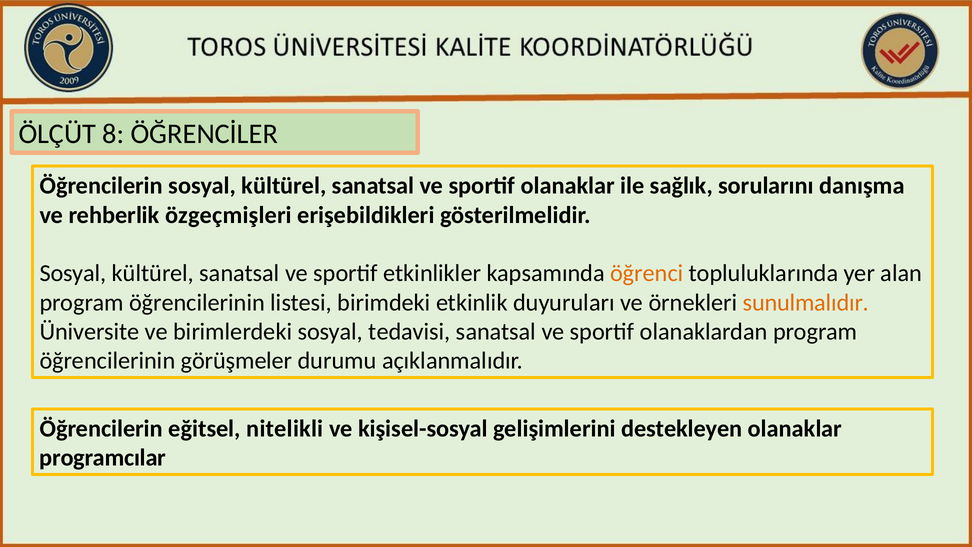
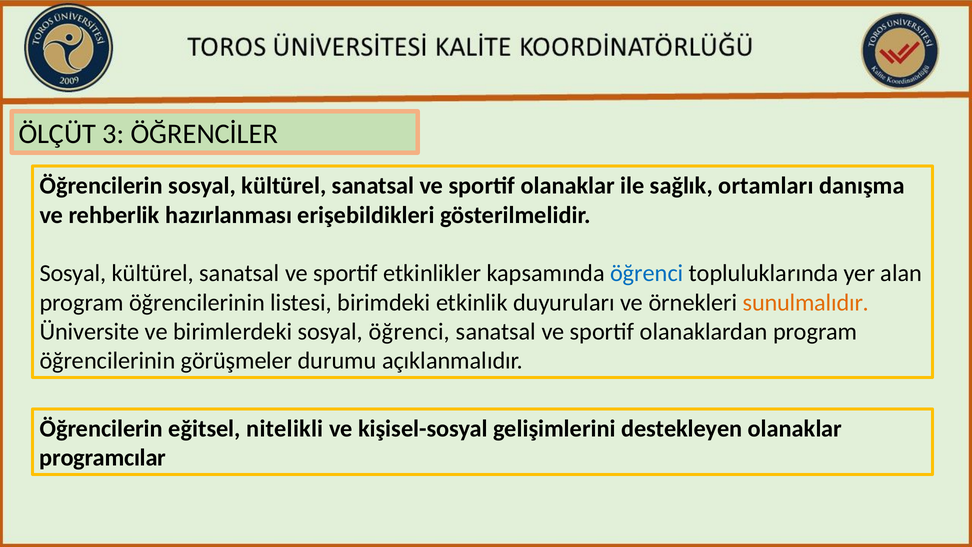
8: 8 -> 3
sorularını: sorularını -> ortamları
özgeçmişleri: özgeçmişleri -> hazırlanması
öğrenci at (647, 273) colour: orange -> blue
sosyal tedavisi: tedavisi -> öğrenci
